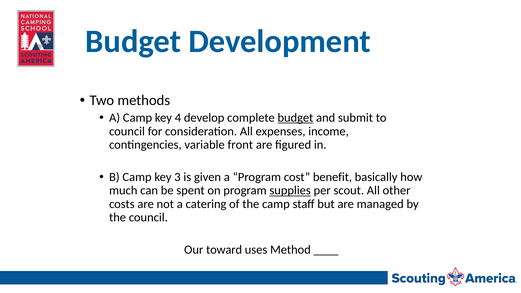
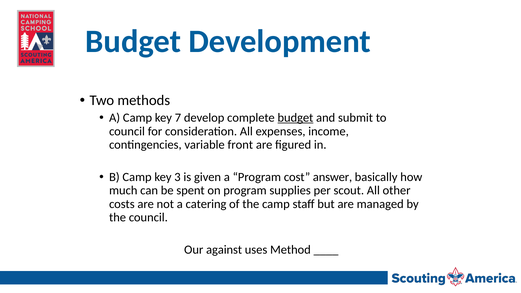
4: 4 -> 7
benefit: benefit -> answer
supplies underline: present -> none
toward: toward -> against
